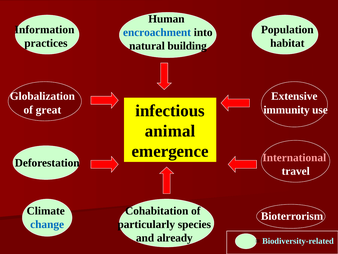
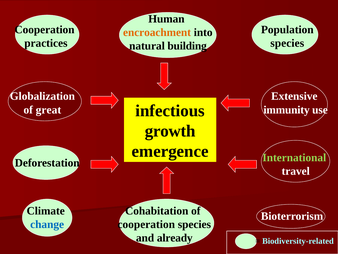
Information at (44, 30): Information -> Cooperation
encroachment colour: blue -> orange
habitat at (287, 43): habitat -> species
animal: animal -> growth
International colour: pink -> light green
particularly at (146, 224): particularly -> cooperation
